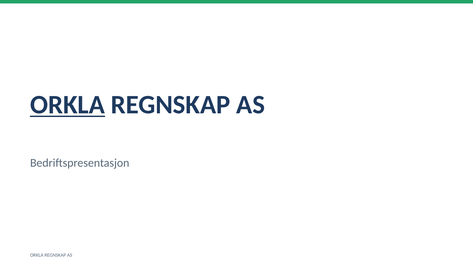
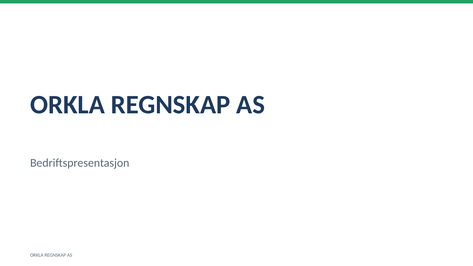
ORKLA at (68, 105) underline: present -> none
